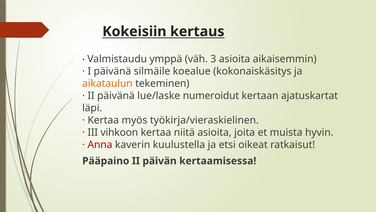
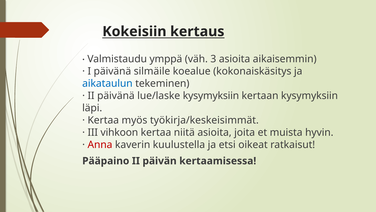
aikataulun colour: orange -> blue
lue/laske numeroidut: numeroidut -> kysymyksiin
kertaan ajatuskartat: ajatuskartat -> kysymyksiin
työkirja/vieraskielinen: työkirja/vieraskielinen -> työkirja/keskeisimmät
